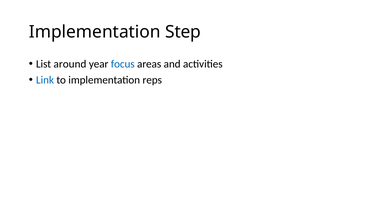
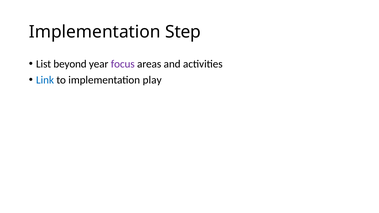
around: around -> beyond
focus colour: blue -> purple
reps: reps -> play
